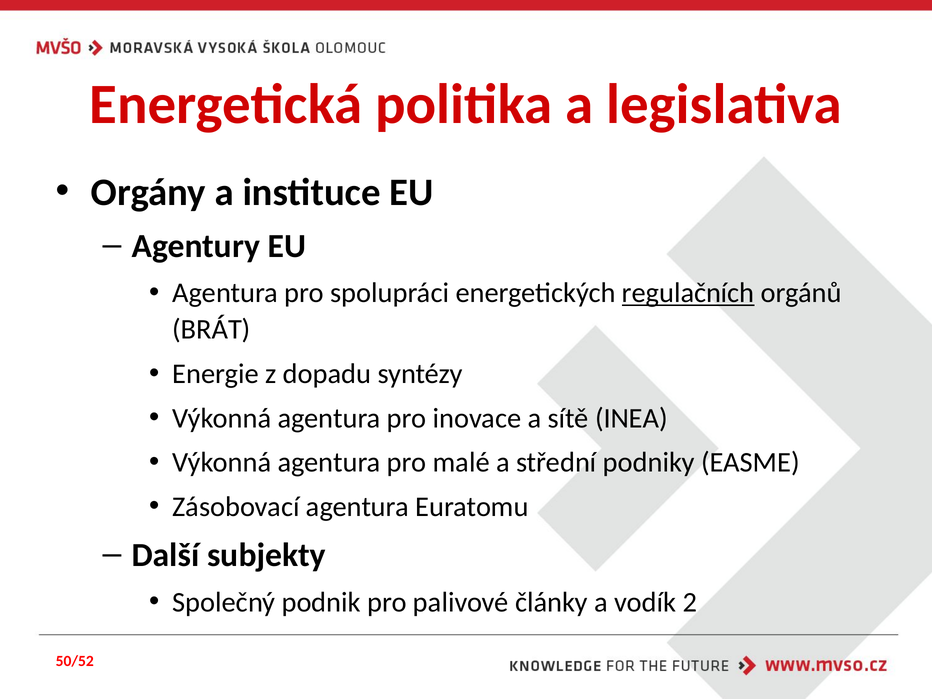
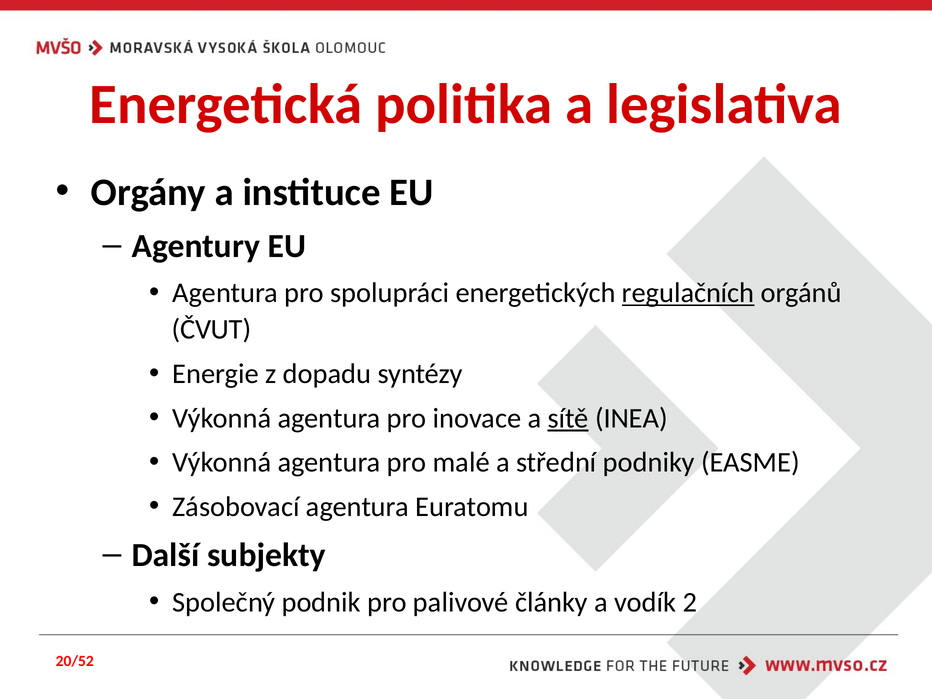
BRÁT: BRÁT -> ČVUT
sítě underline: none -> present
50/52: 50/52 -> 20/52
